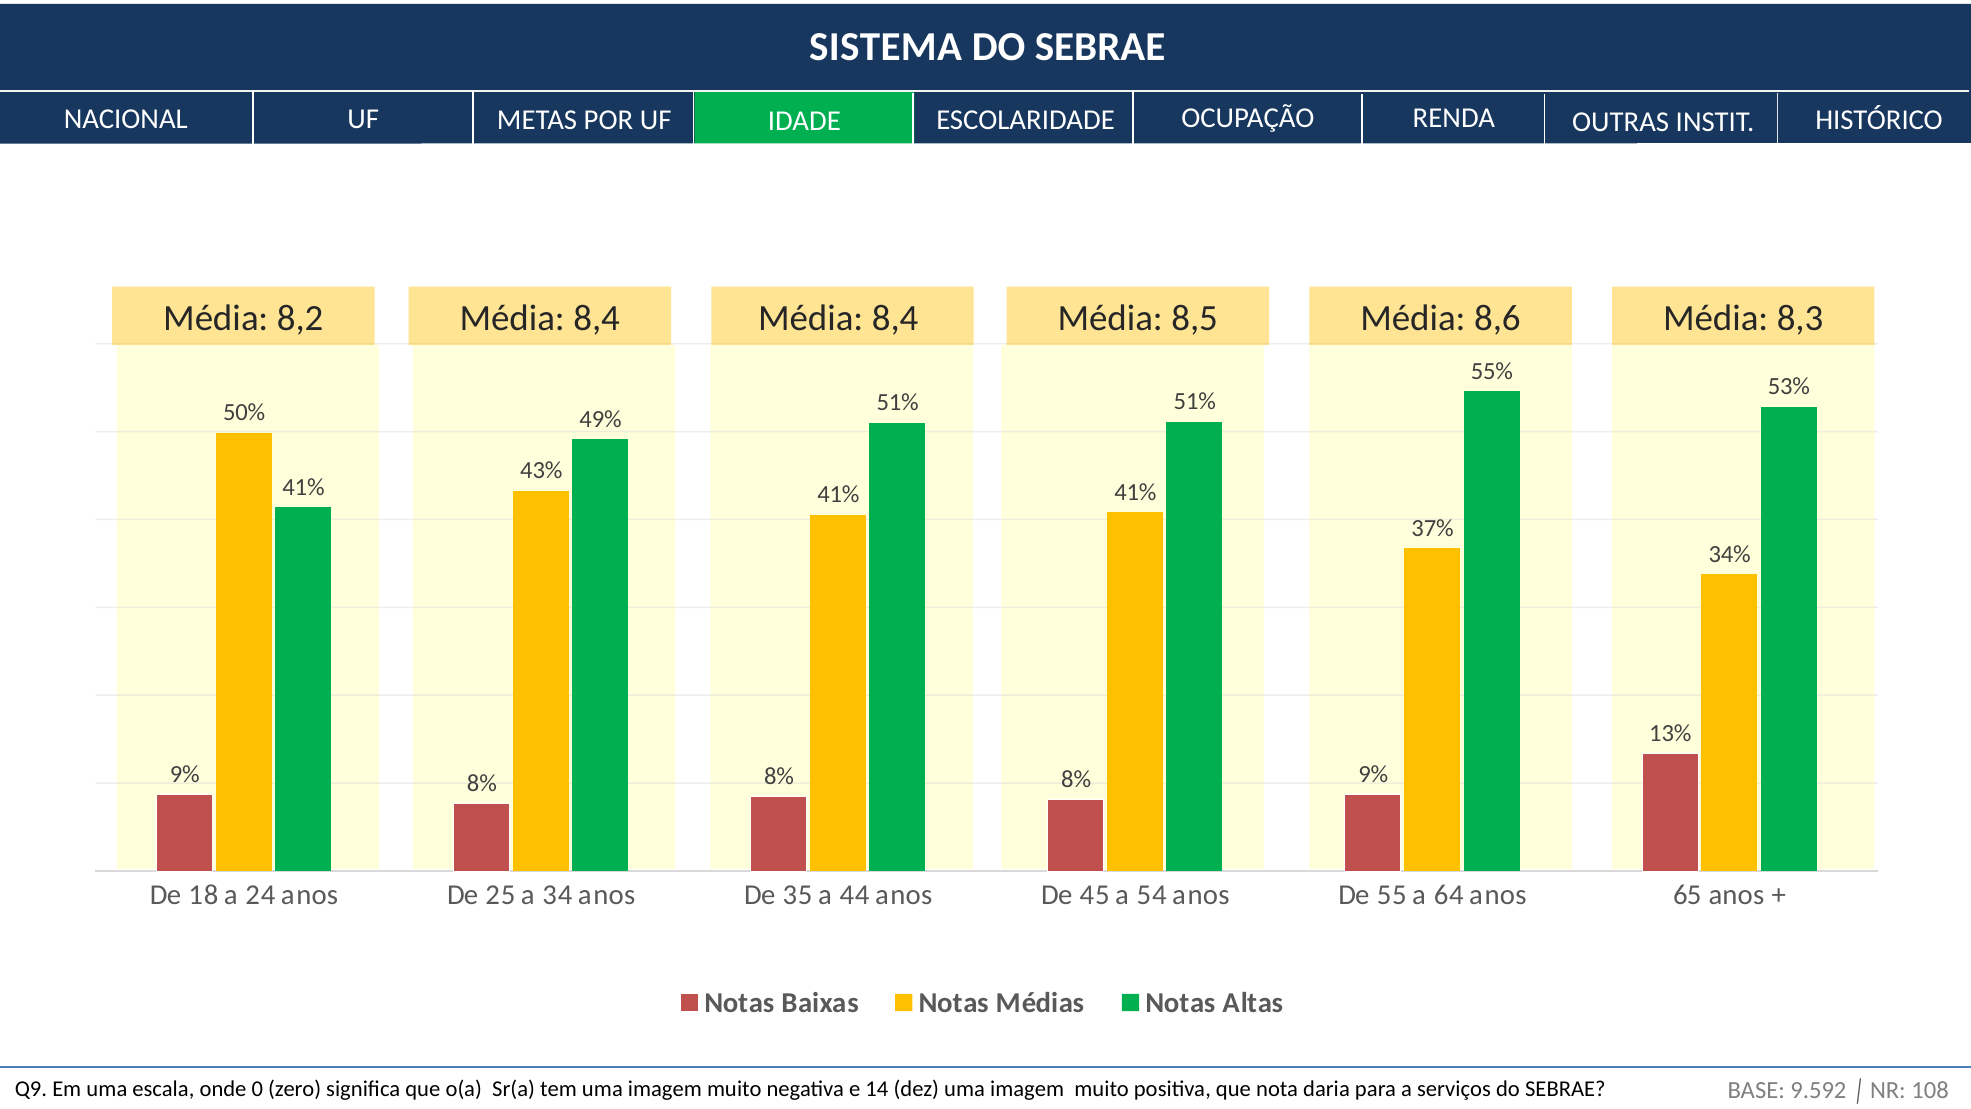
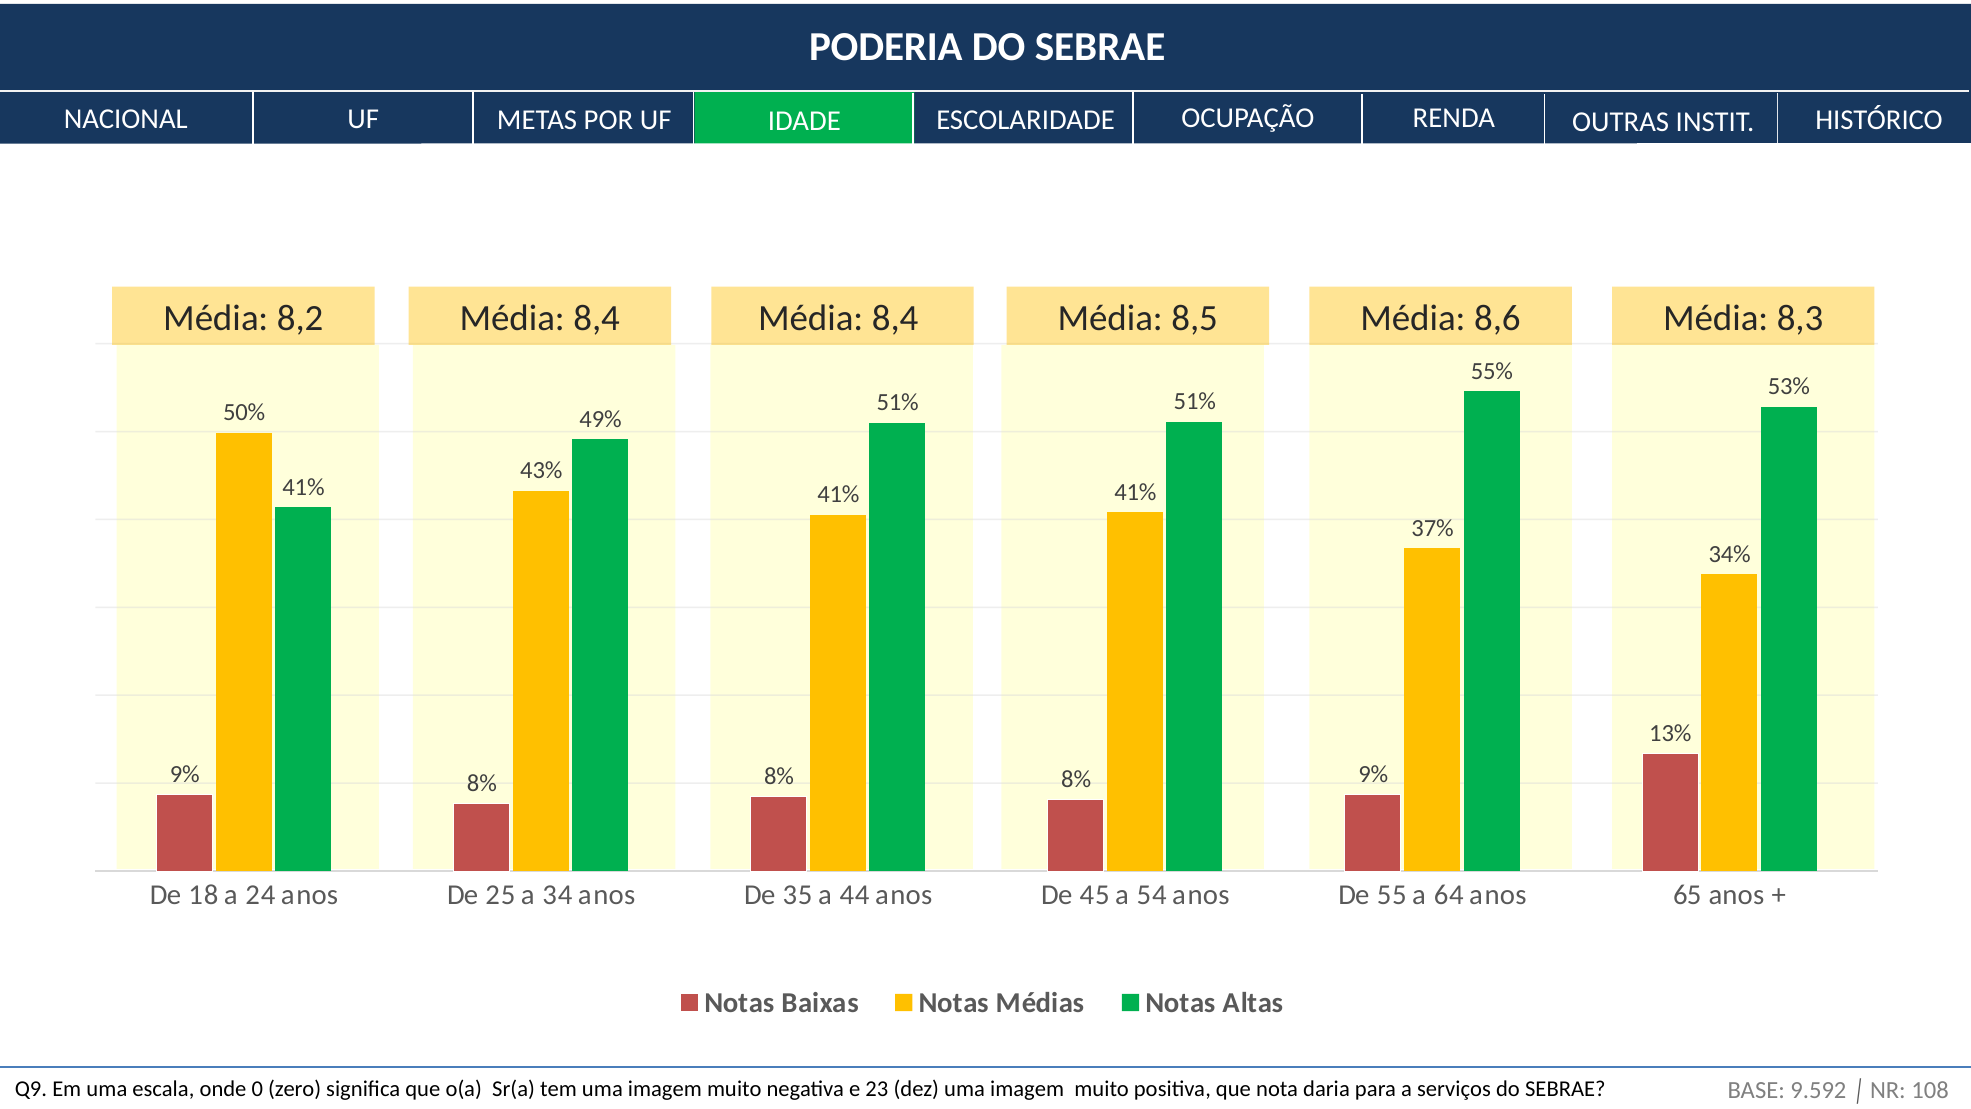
SISTEMA: SISTEMA -> PODERIA
14: 14 -> 23
